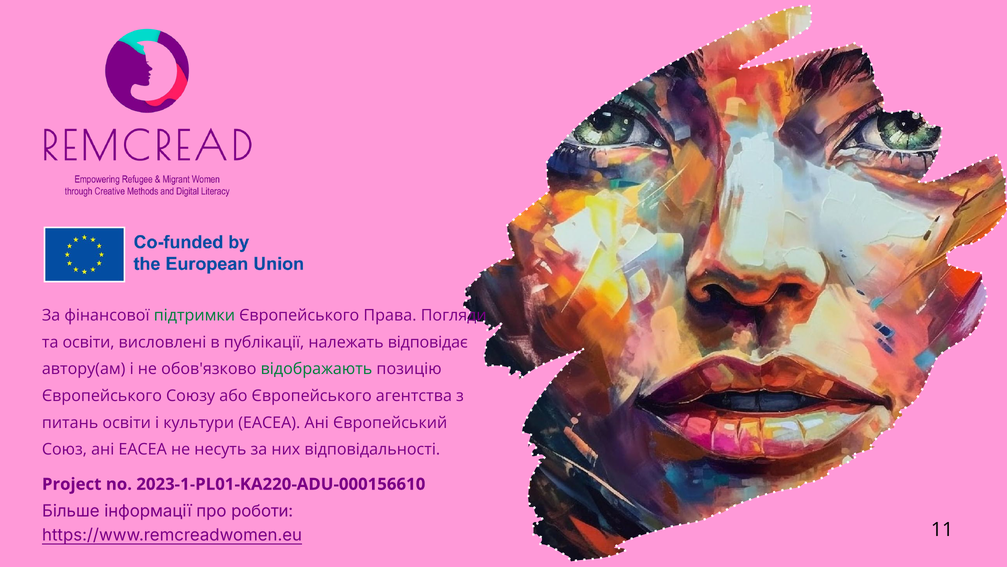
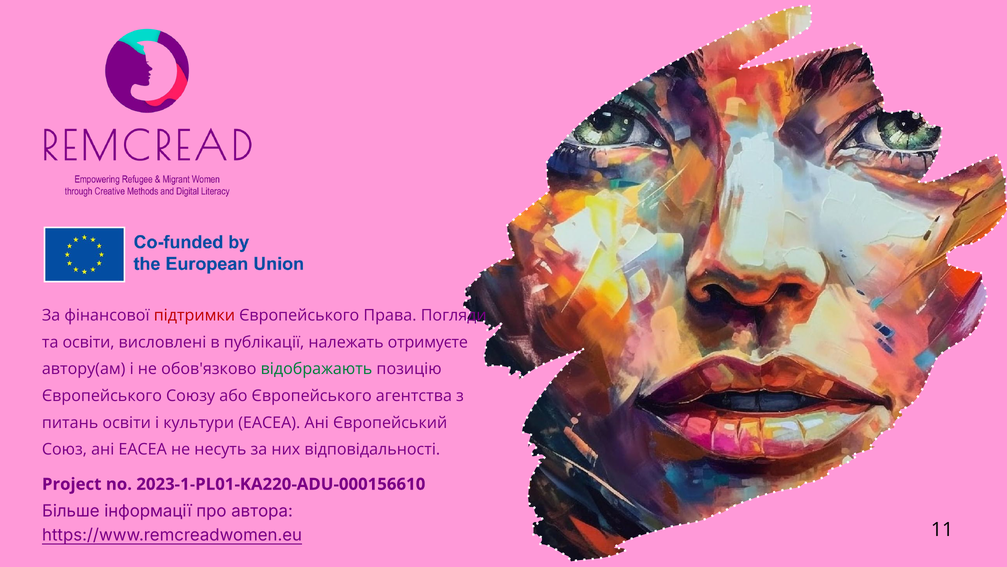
підтримки colour: green -> red
відповідає: відповідає -> отримуєте
роботи: роботи -> автора
